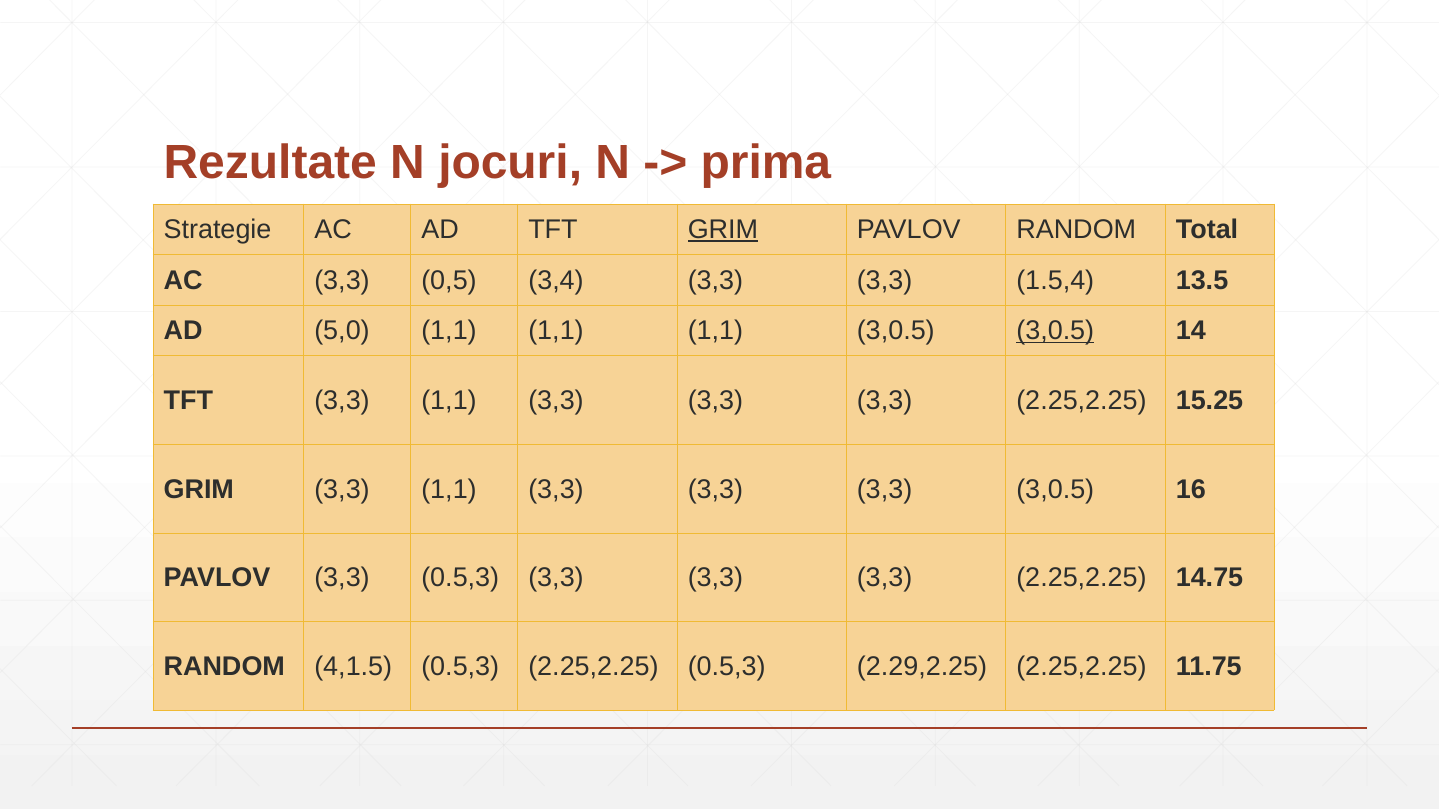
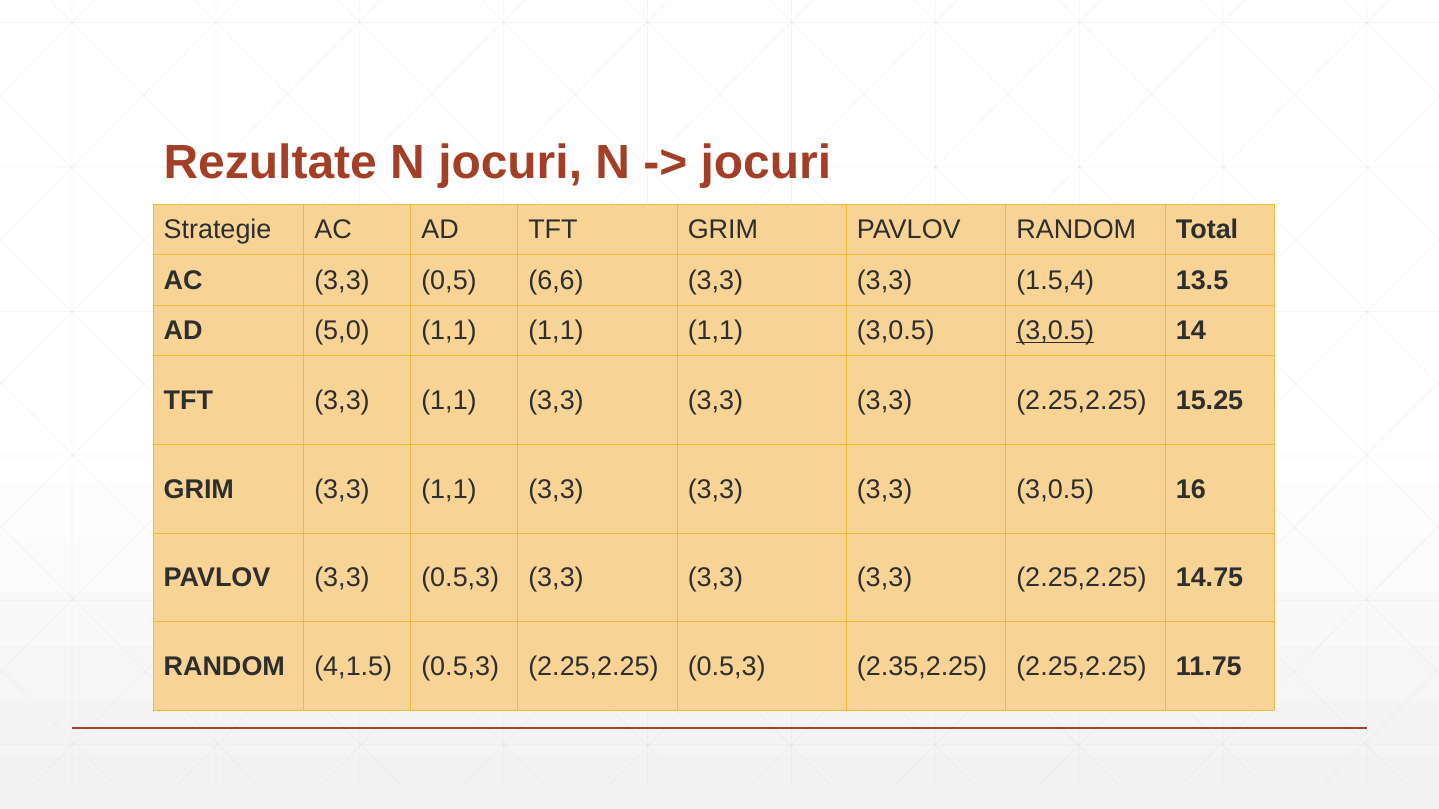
prima at (766, 163): prima -> jocuri
GRIM at (723, 230) underline: present -> none
3,4: 3,4 -> 6,6
2.29,2.25: 2.29,2.25 -> 2.35,2.25
